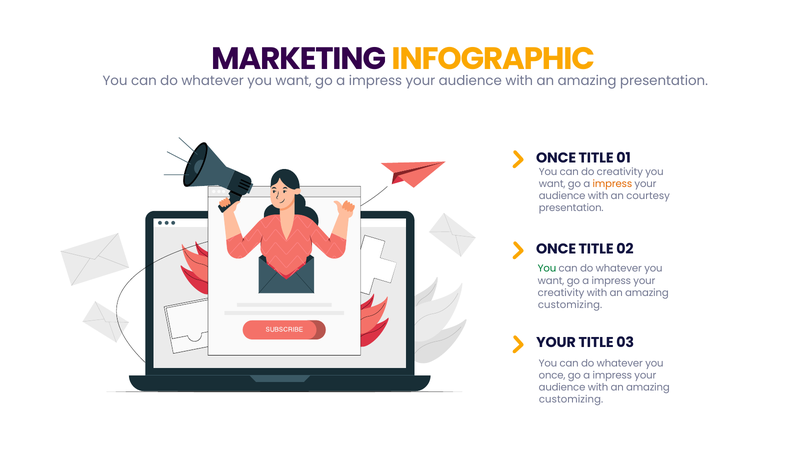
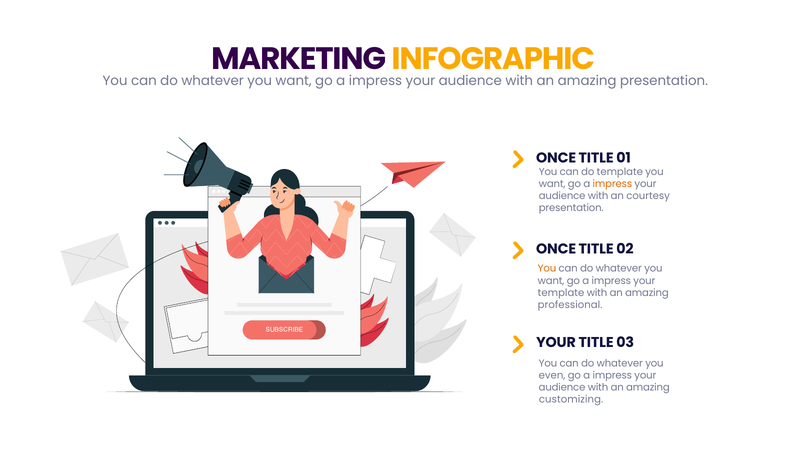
do creativity: creativity -> template
You at (547, 269) colour: green -> orange
creativity at (561, 293): creativity -> template
customizing at (570, 305): customizing -> professional
once at (552, 375): once -> even
